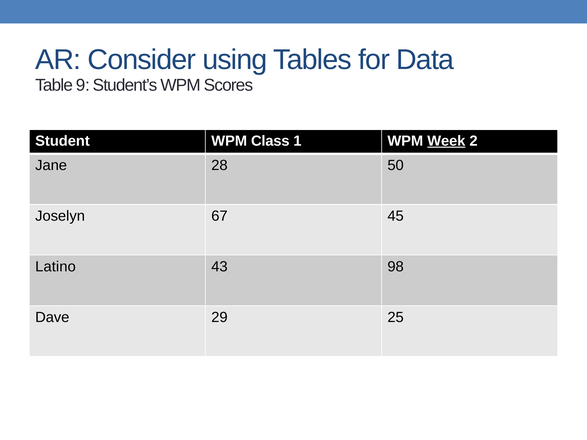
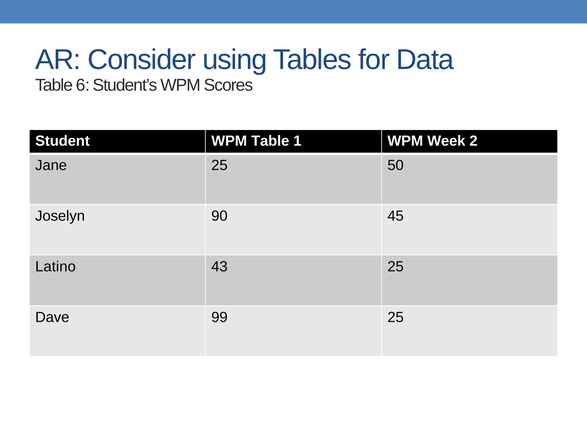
9: 9 -> 6
WPM Class: Class -> Table
Week underline: present -> none
Jane 28: 28 -> 25
67: 67 -> 90
43 98: 98 -> 25
29: 29 -> 99
